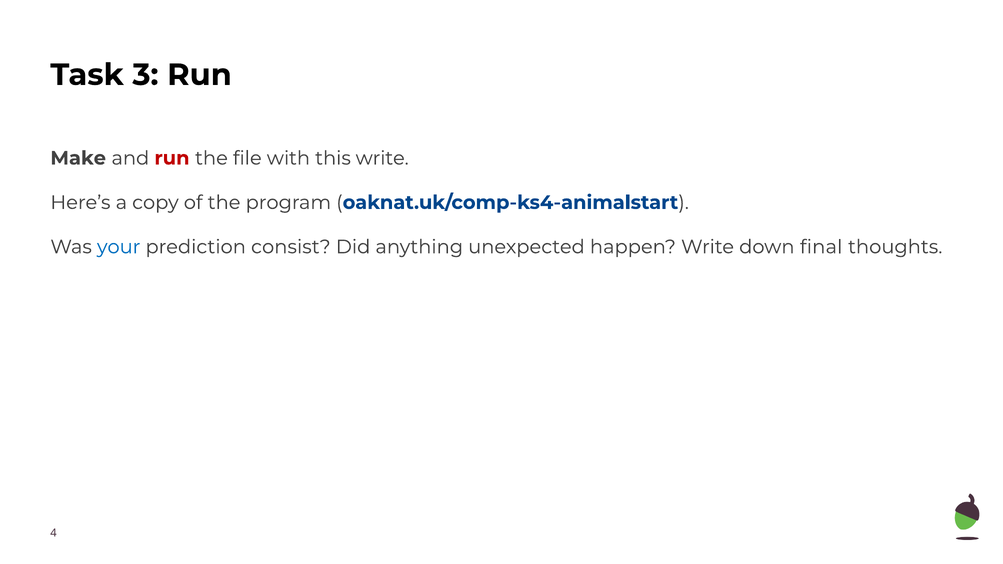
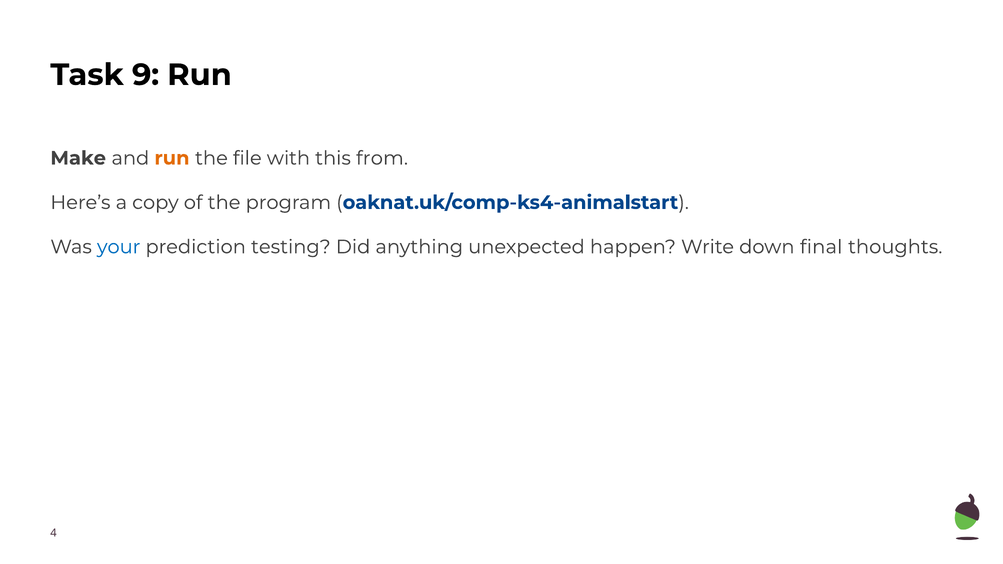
3: 3 -> 9
run at (172, 158) colour: red -> orange
this write: write -> from
consist: consist -> testing
